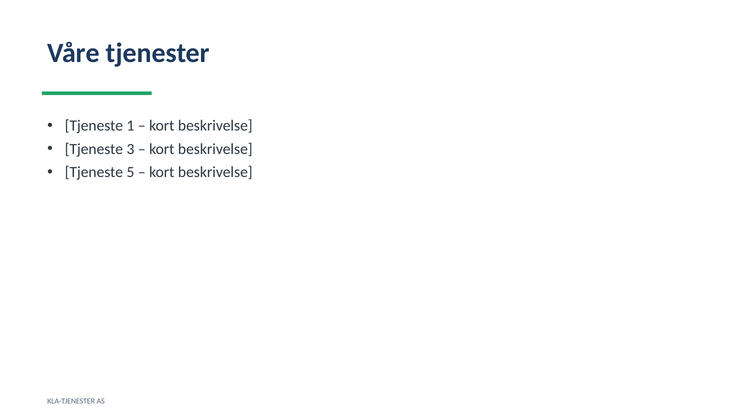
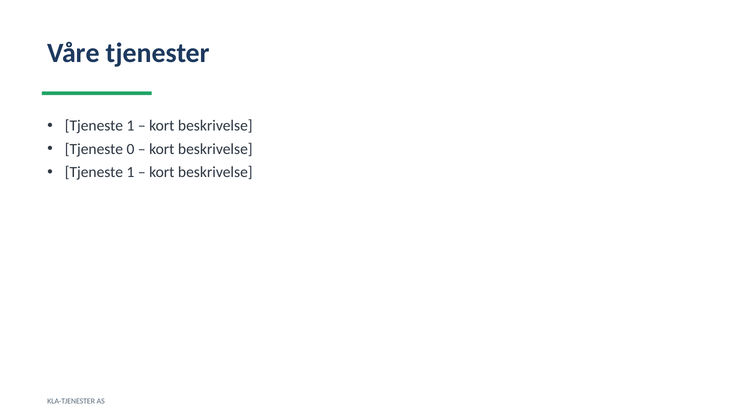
3: 3 -> 0
5 at (130, 173): 5 -> 1
